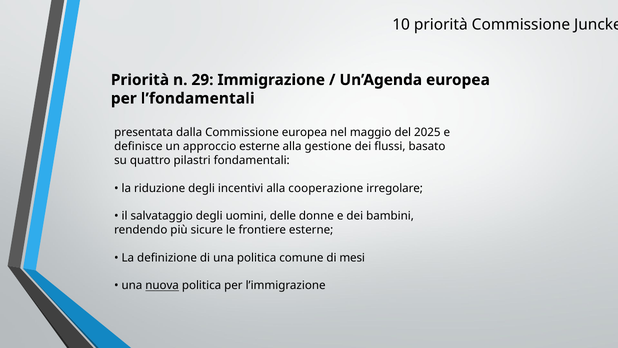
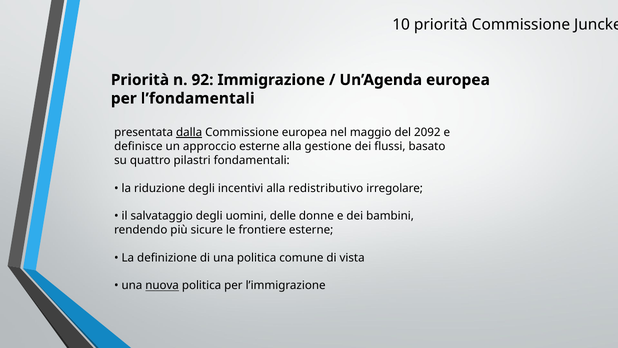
29: 29 -> 92
dalla underline: none -> present
2025: 2025 -> 2092
cooperazione: cooperazione -> redistributivo
mesi: mesi -> vista
